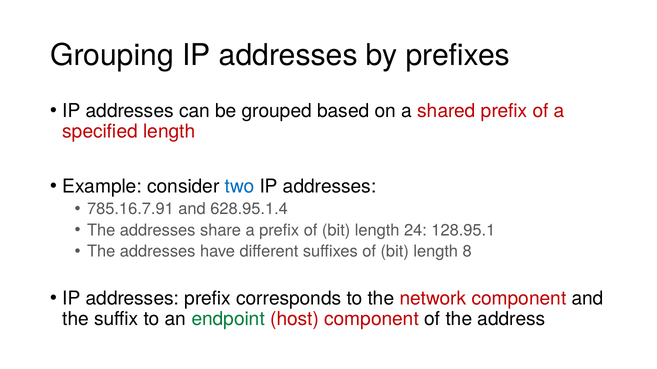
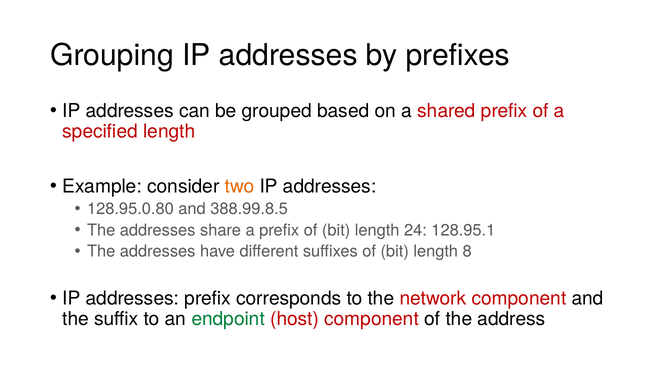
two colour: blue -> orange
785.16.7.91: 785.16.7.91 -> 128.95.0.80
628.95.1.4: 628.95.1.4 -> 388.99.8.5
